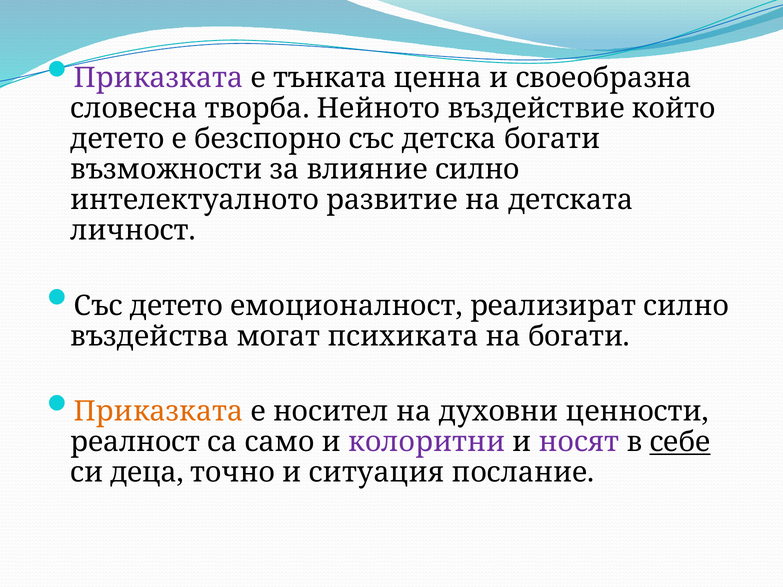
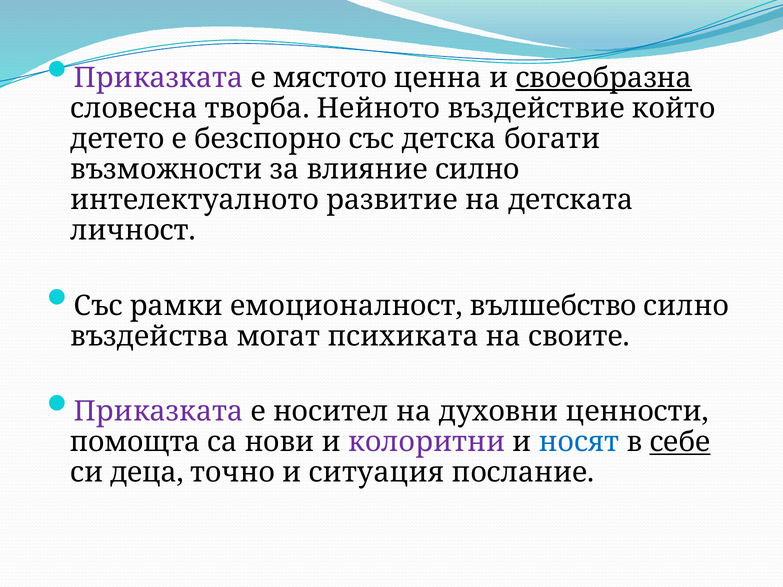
тънката: тънката -> мястото
своеобразна underline: none -> present
Със детето: детето -> рамки
реализират: реализират -> вълшебство
на богати: богати -> своите
Приказката at (158, 412) colour: orange -> purple
реалност: реалност -> помощта
само: само -> нови
носят colour: purple -> blue
